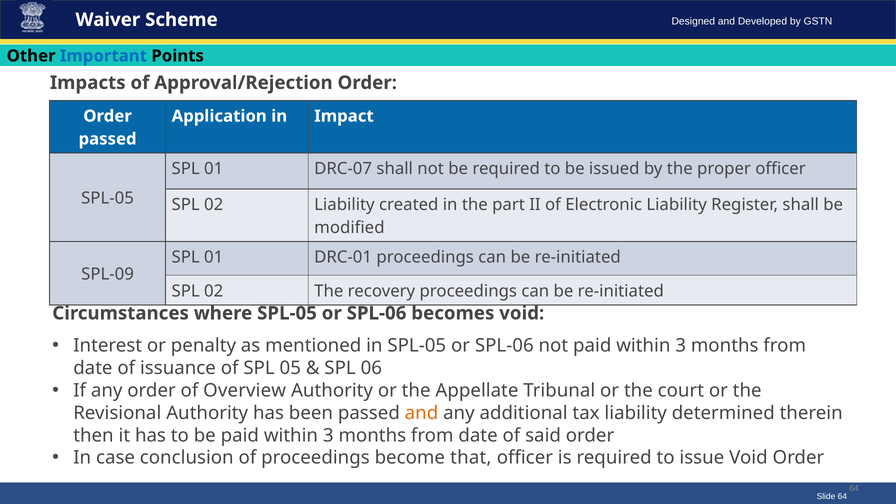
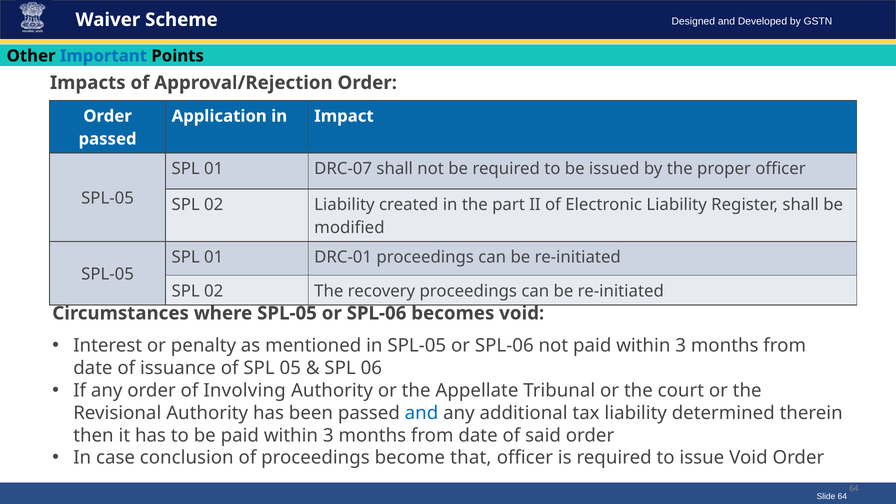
SPL-09 at (108, 274): SPL-09 -> SPL-05
Overview: Overview -> Involving
and at (422, 413) colour: orange -> blue
